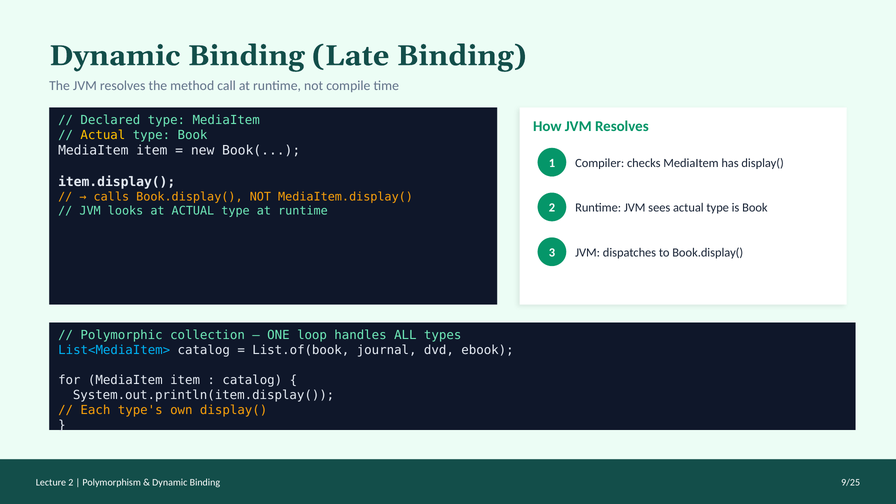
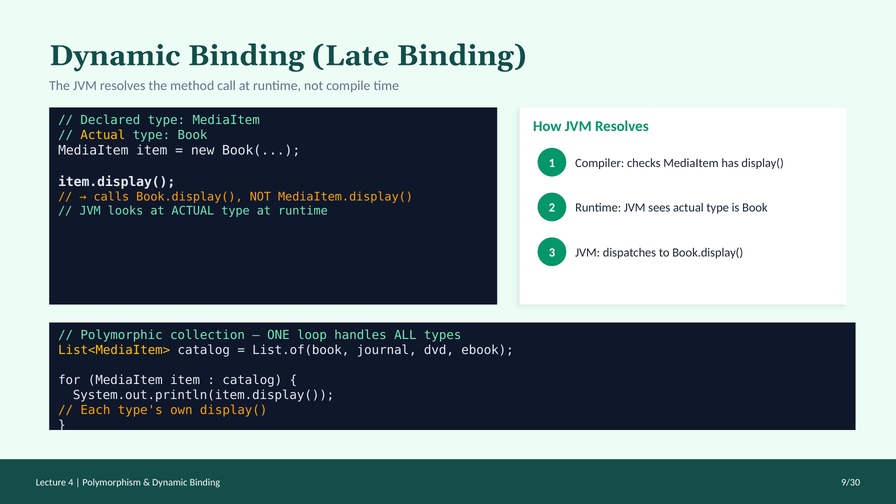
List<MediaItem> colour: light blue -> yellow
Lecture 2: 2 -> 4
9/25: 9/25 -> 9/30
